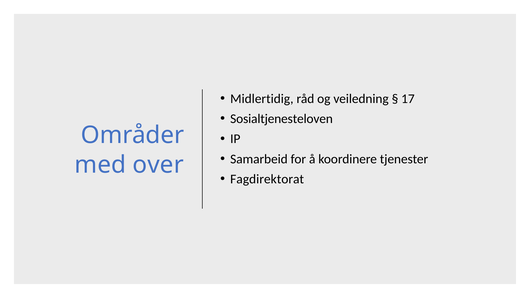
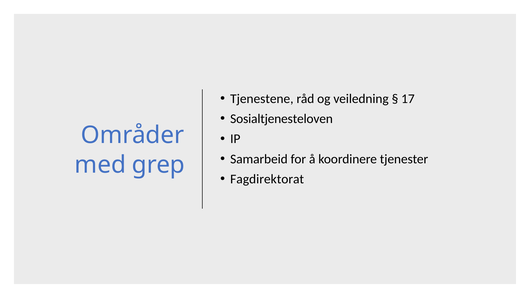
Midlertidig: Midlertidig -> Tjenestene
over: over -> grep
